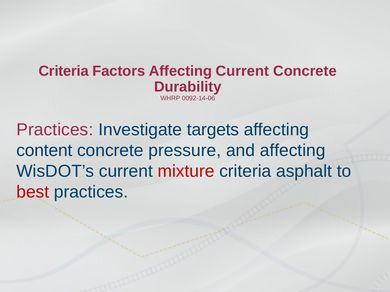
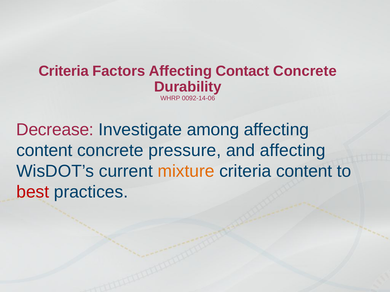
Affecting Current: Current -> Contact
Practices at (55, 130): Practices -> Decrease
targets: targets -> among
mixture colour: red -> orange
criteria asphalt: asphalt -> content
